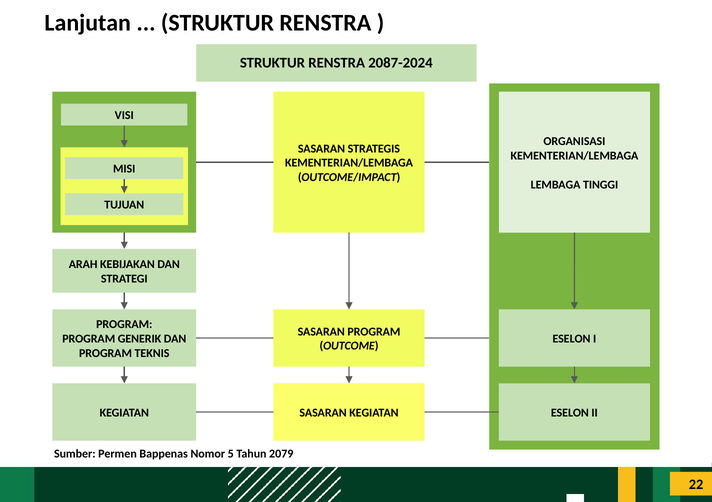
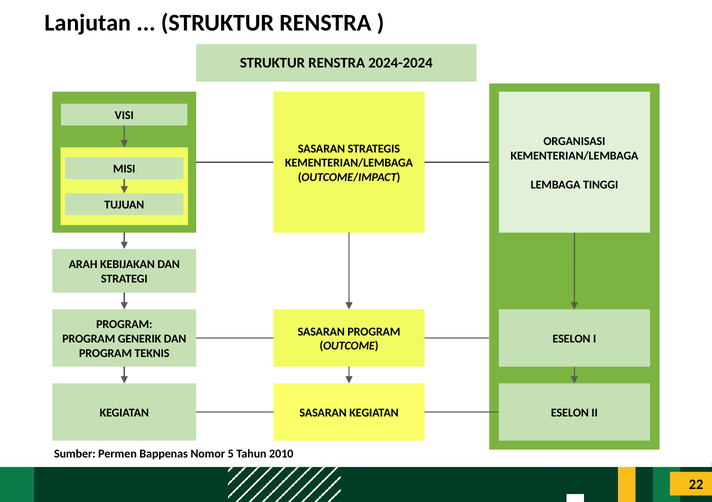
2087-2024: 2087-2024 -> 2024-2024
2079: 2079 -> 2010
